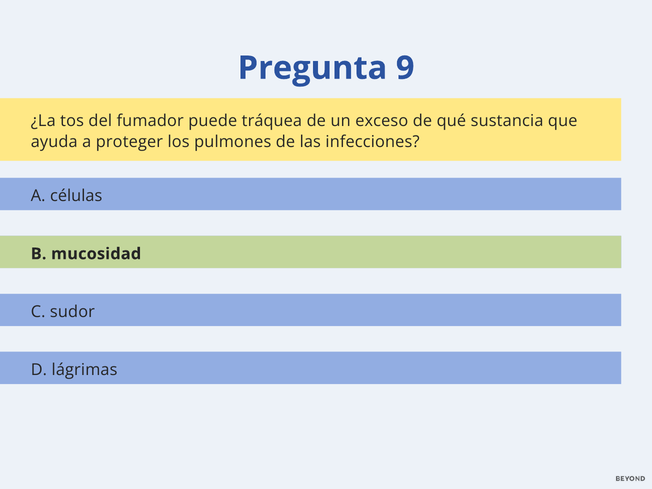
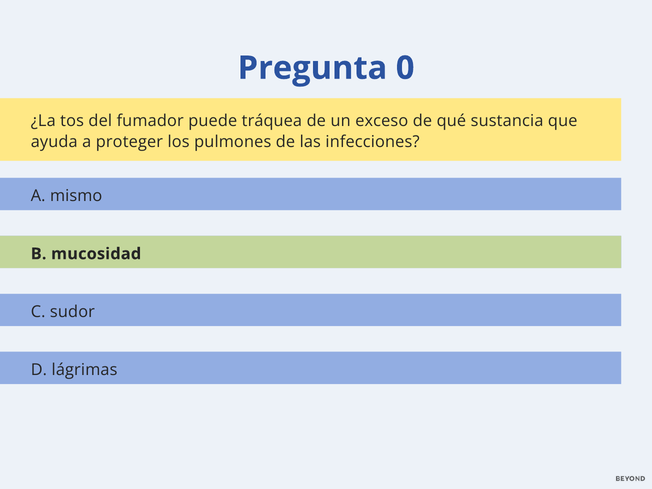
9: 9 -> 0
células: células -> mismo
